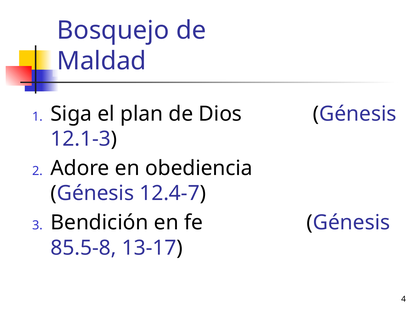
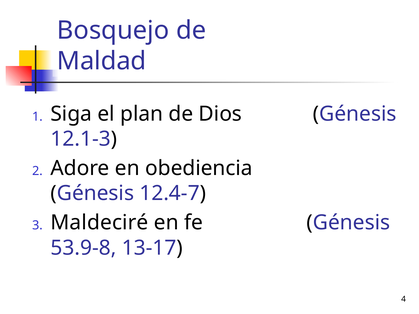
Bendición: Bendición -> Maldeciré
85.5-8: 85.5-8 -> 53.9-8
